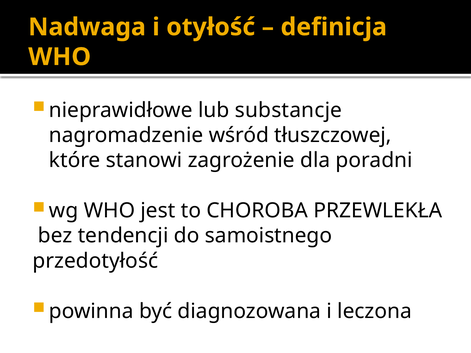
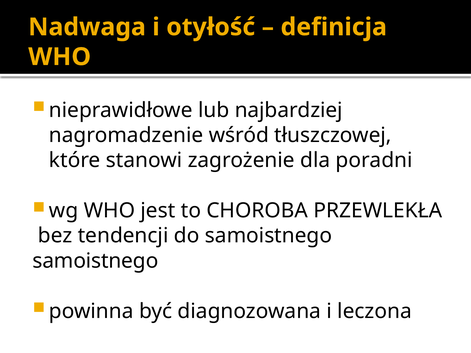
substancje: substancje -> najbardziej
przedotyłość at (95, 261): przedotyłość -> samoistnego
